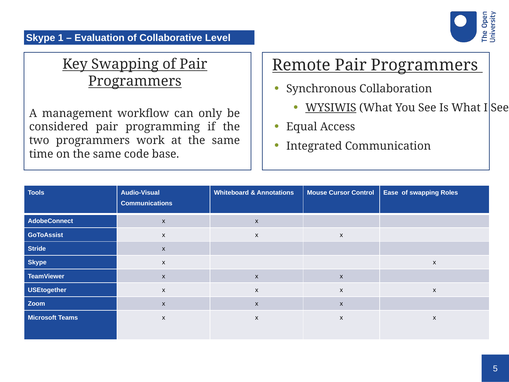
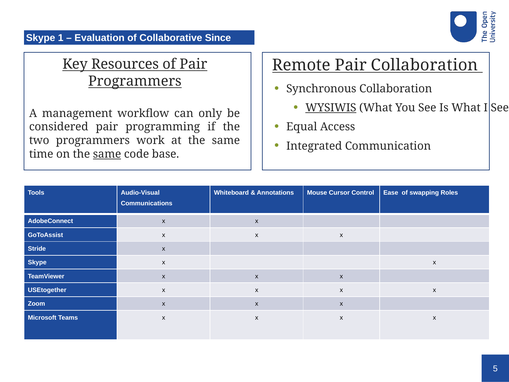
Level: Level -> Since
Key Swapping: Swapping -> Resources
Remote Pair Programmers: Programmers -> Collaboration
same at (107, 154) underline: none -> present
